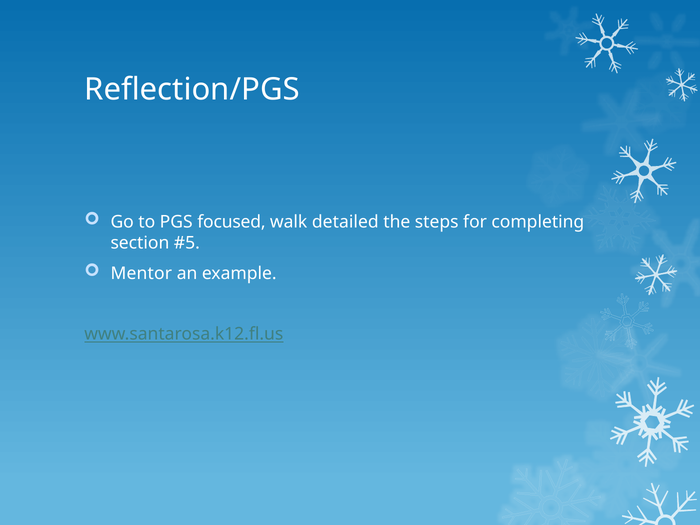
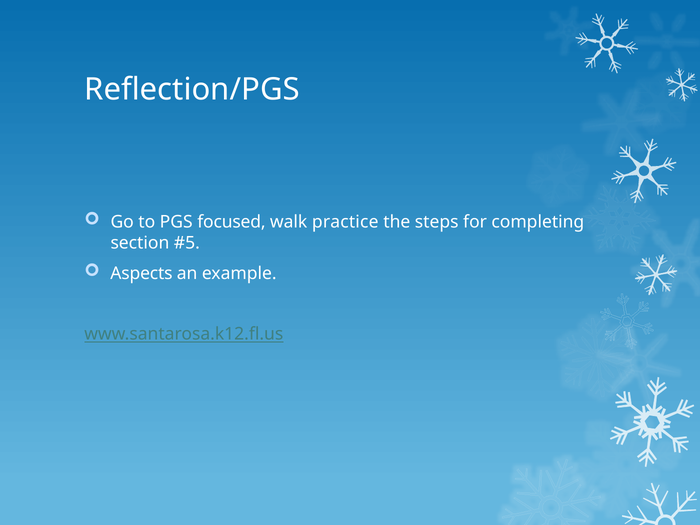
detailed: detailed -> practice
Mentor: Mentor -> Aspects
